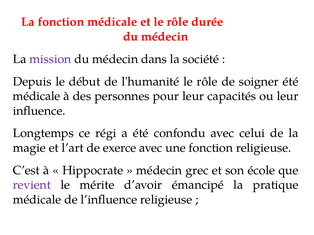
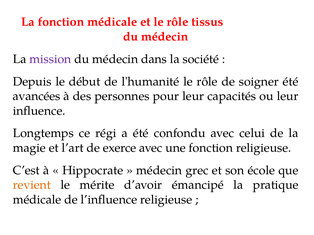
durée: durée -> tissus
médicale at (37, 96): médicale -> avancées
revient colour: purple -> orange
